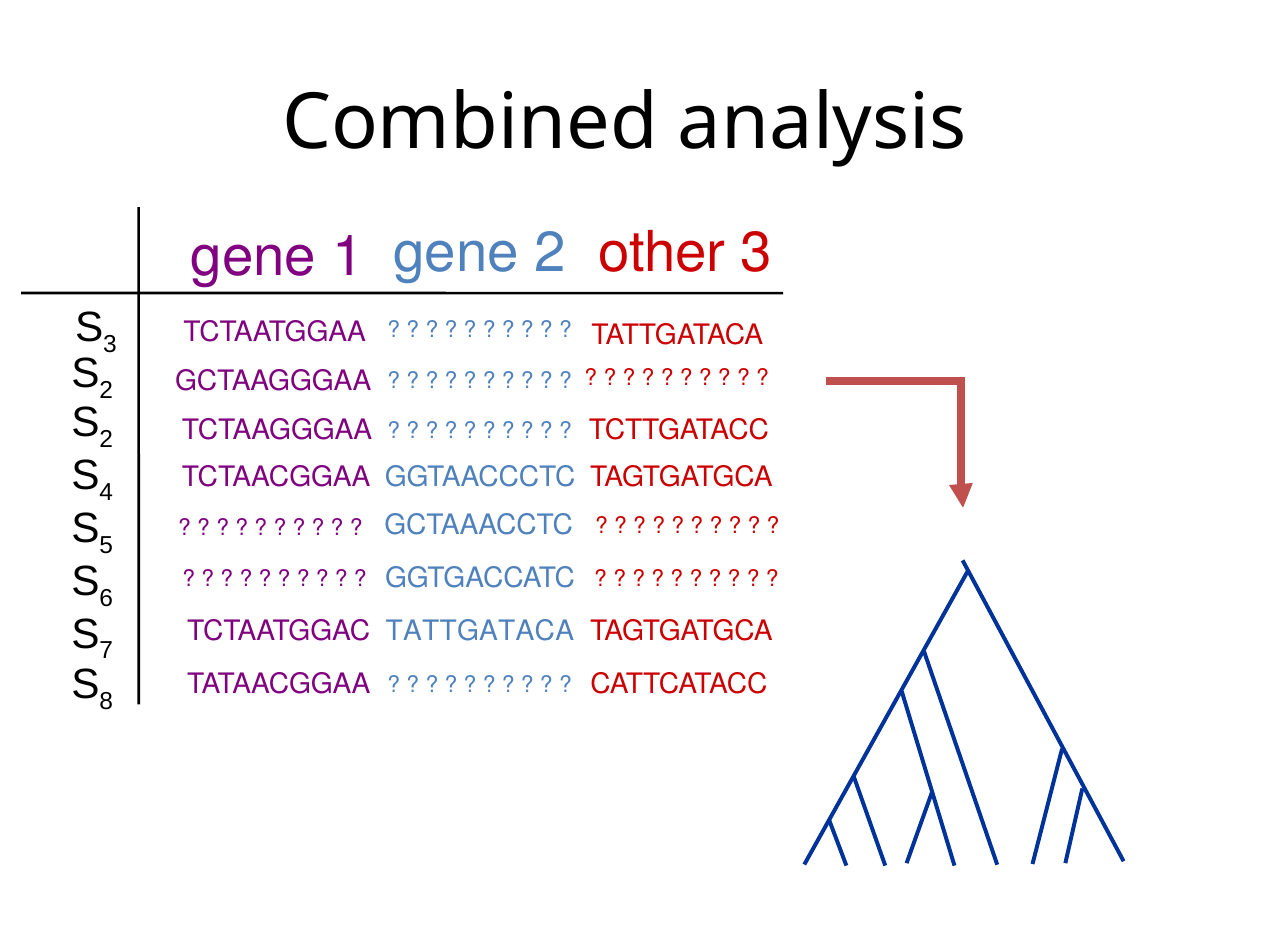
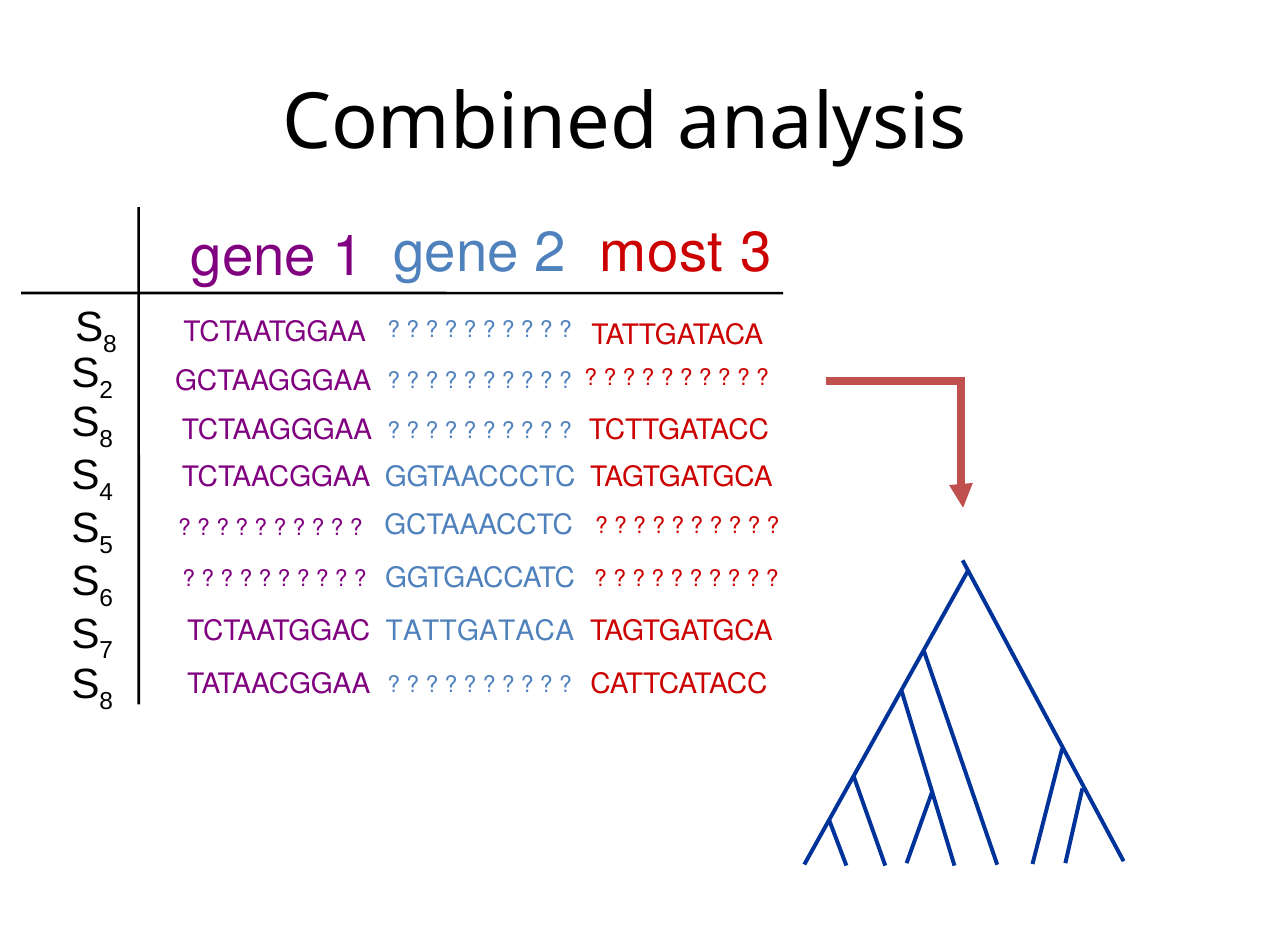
other: other -> most
3 at (110, 344): 3 -> 8
2 at (106, 440): 2 -> 8
